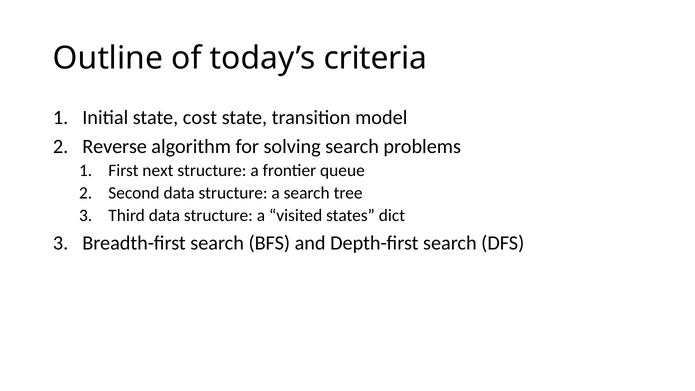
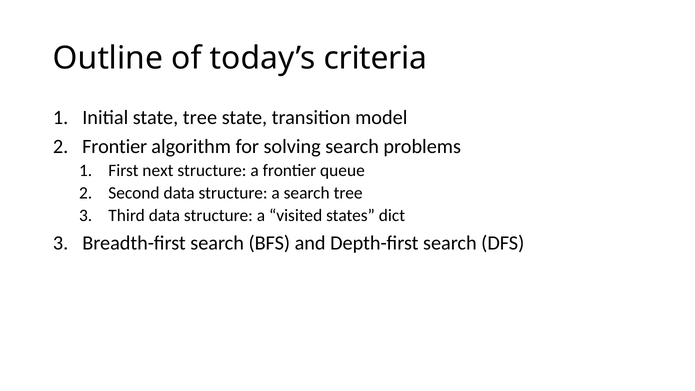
state cost: cost -> tree
Reverse at (115, 147): Reverse -> Frontier
